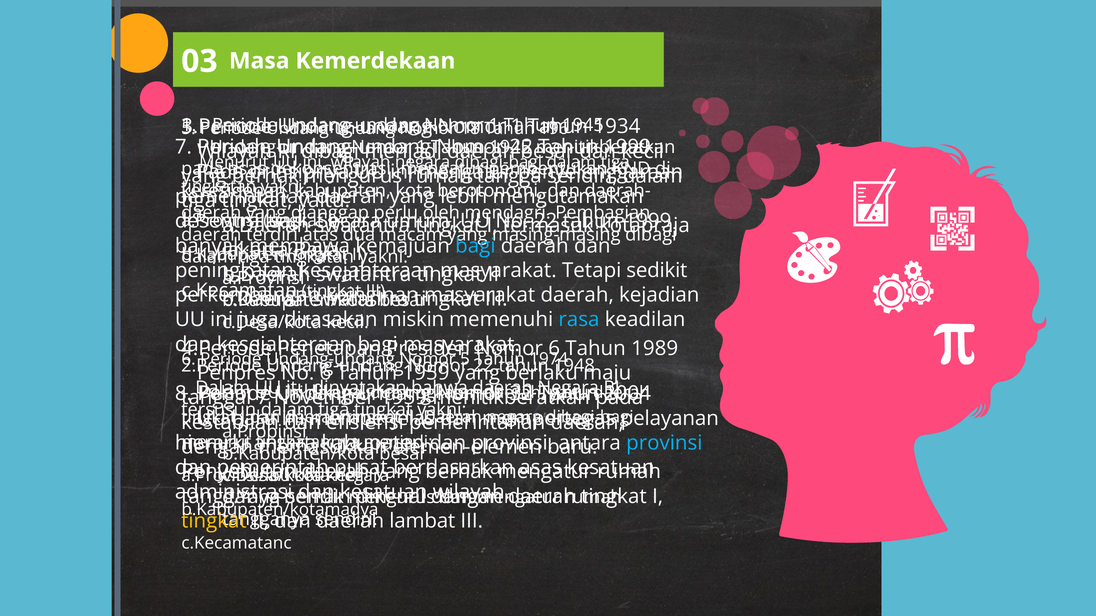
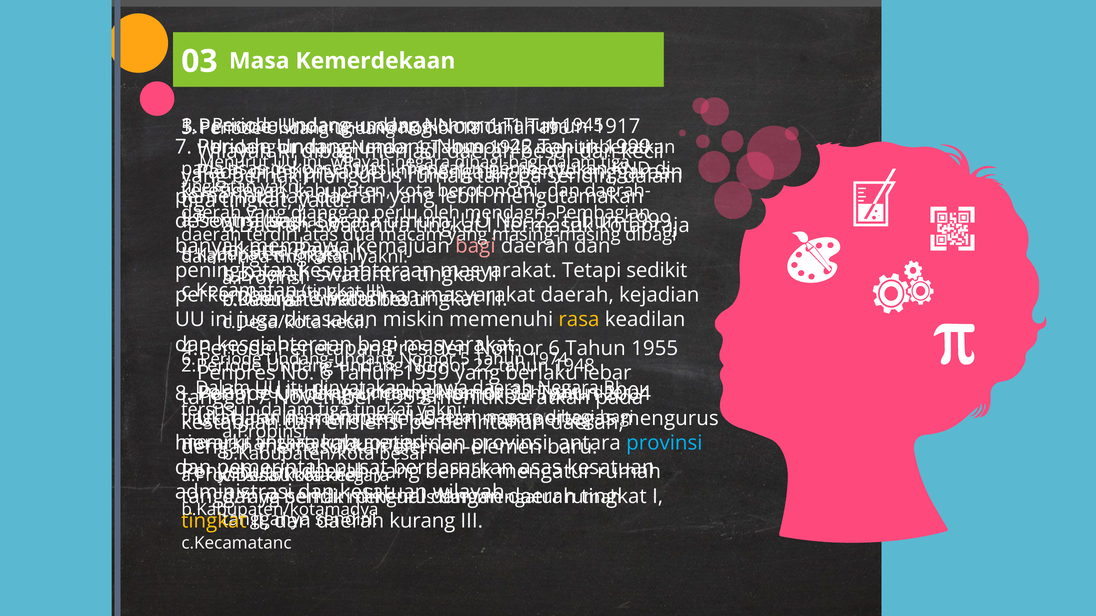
1934: 1934 -> 1917
bagi at (475, 246) colour: light blue -> pink
rasa colour: light blue -> yellow
1989: 1989 -> 1955
maju: maju -> lebar
pelayanan at (670, 419): pelayanan -> mengurus
lambat: lambat -> kurang
